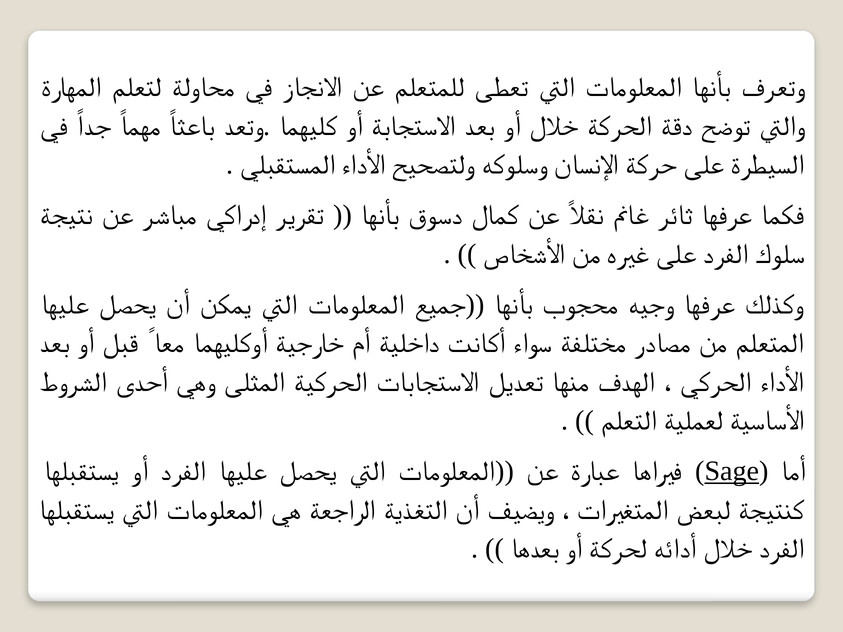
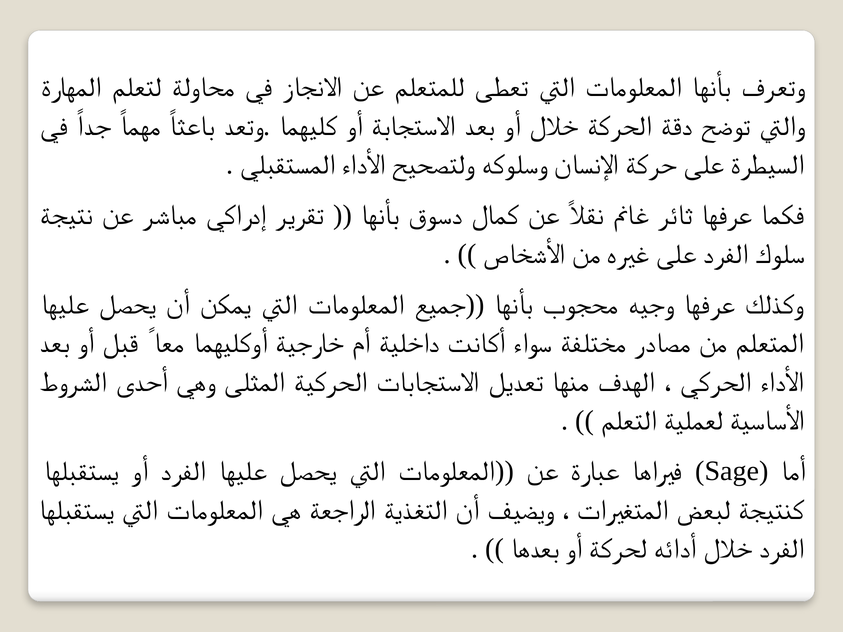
Sage underline: present -> none
